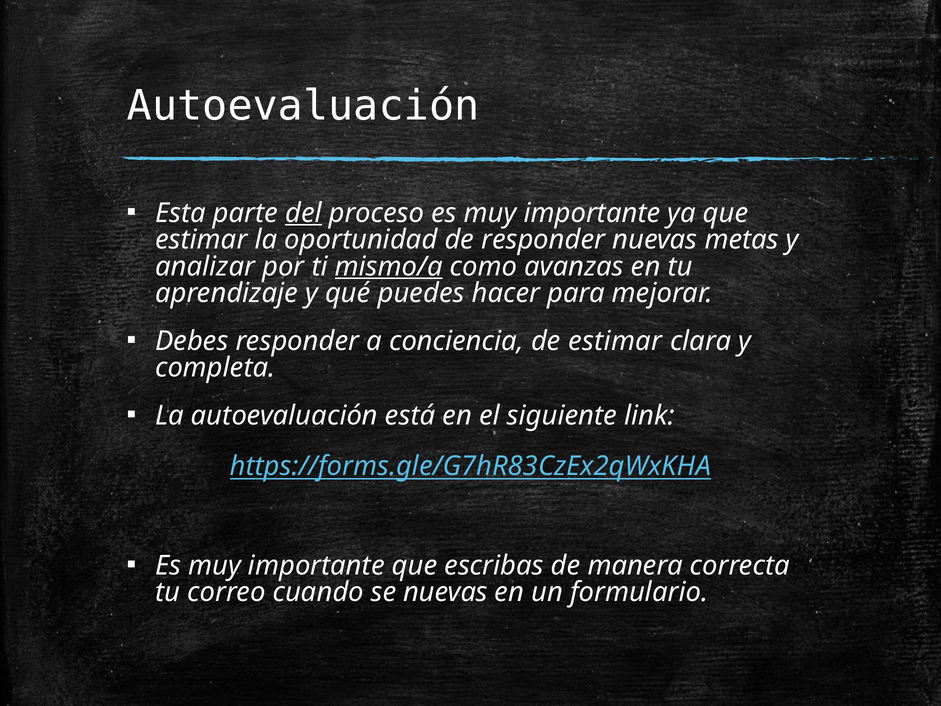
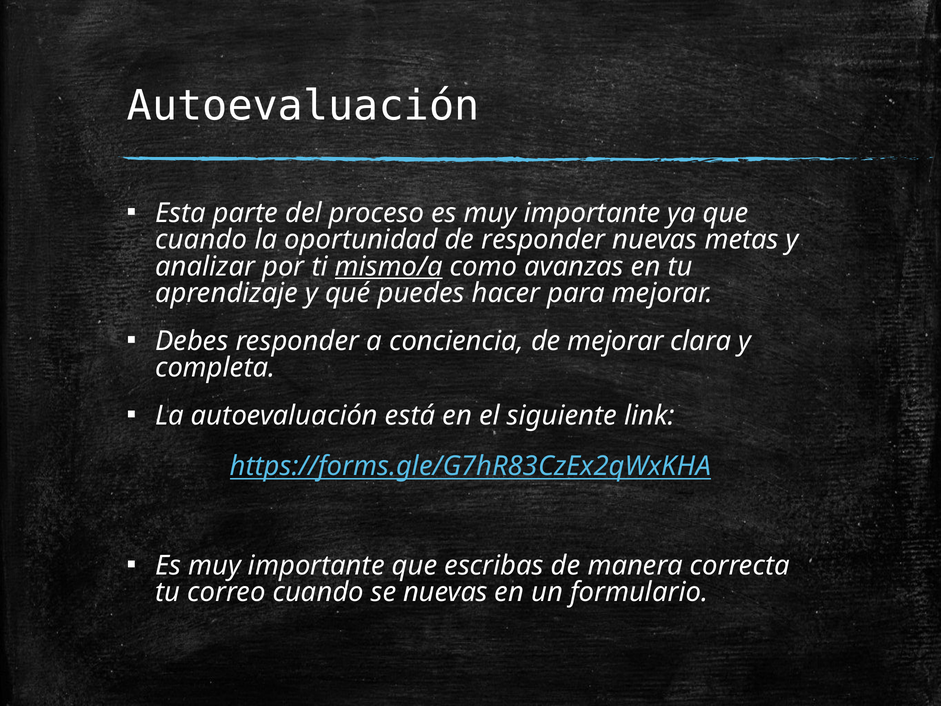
del underline: present -> none
estimar at (201, 240): estimar -> cuando
de estimar: estimar -> mejorar
